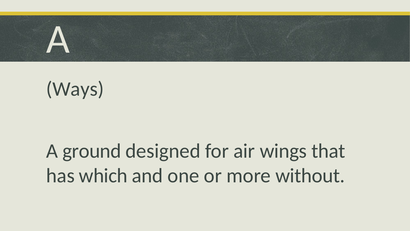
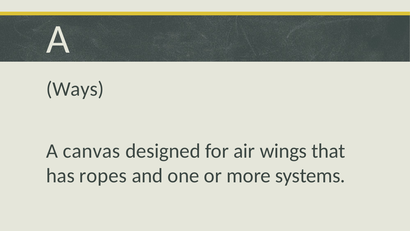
ground: ground -> canvas
which: which -> ropes
without: without -> systems
